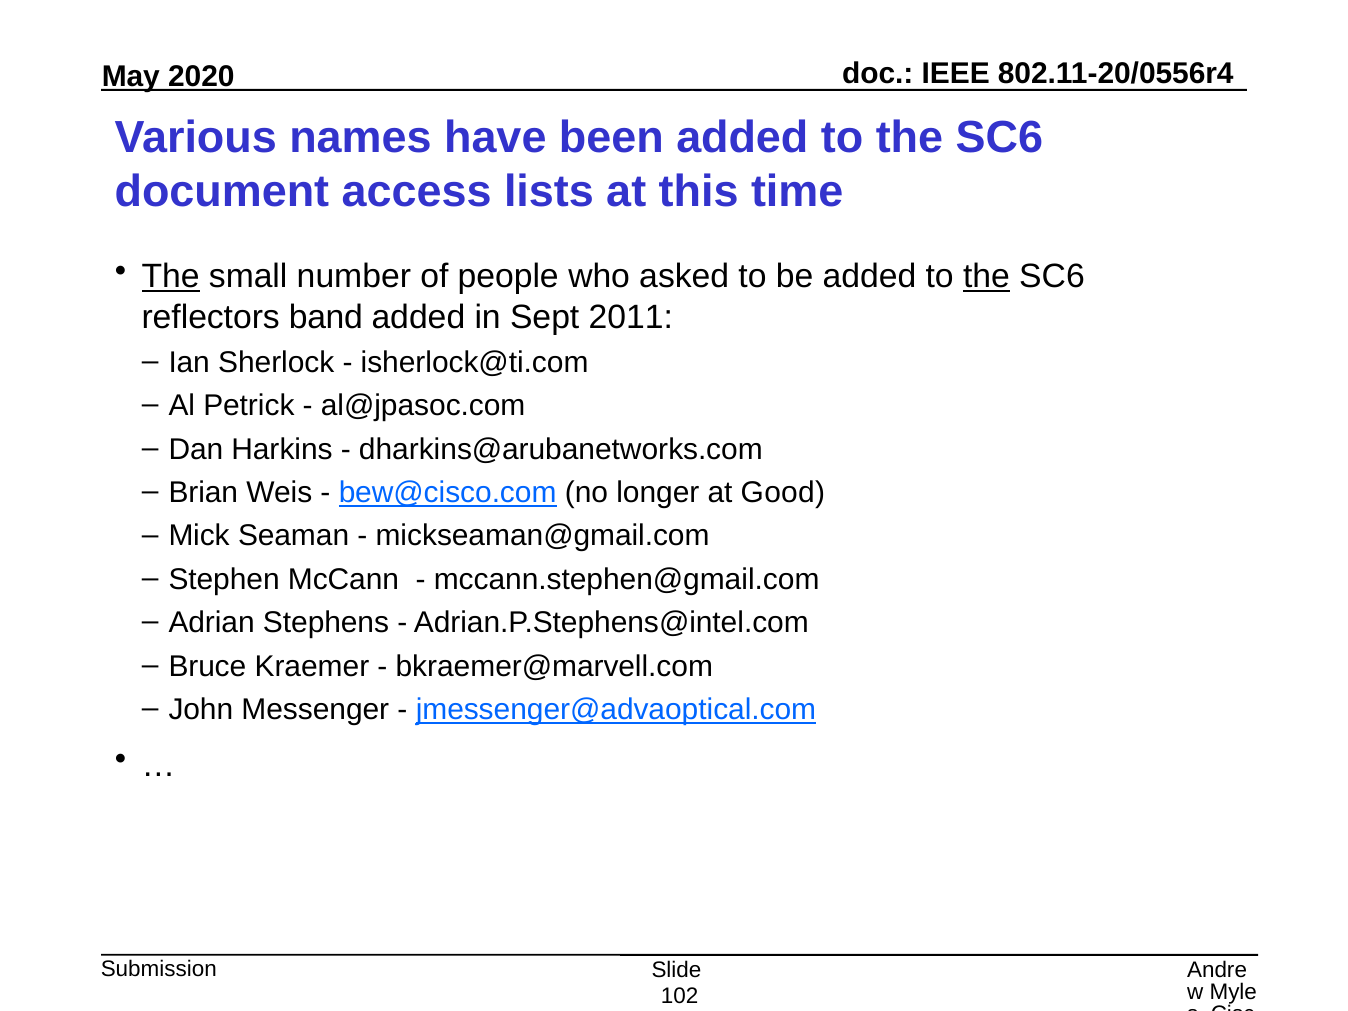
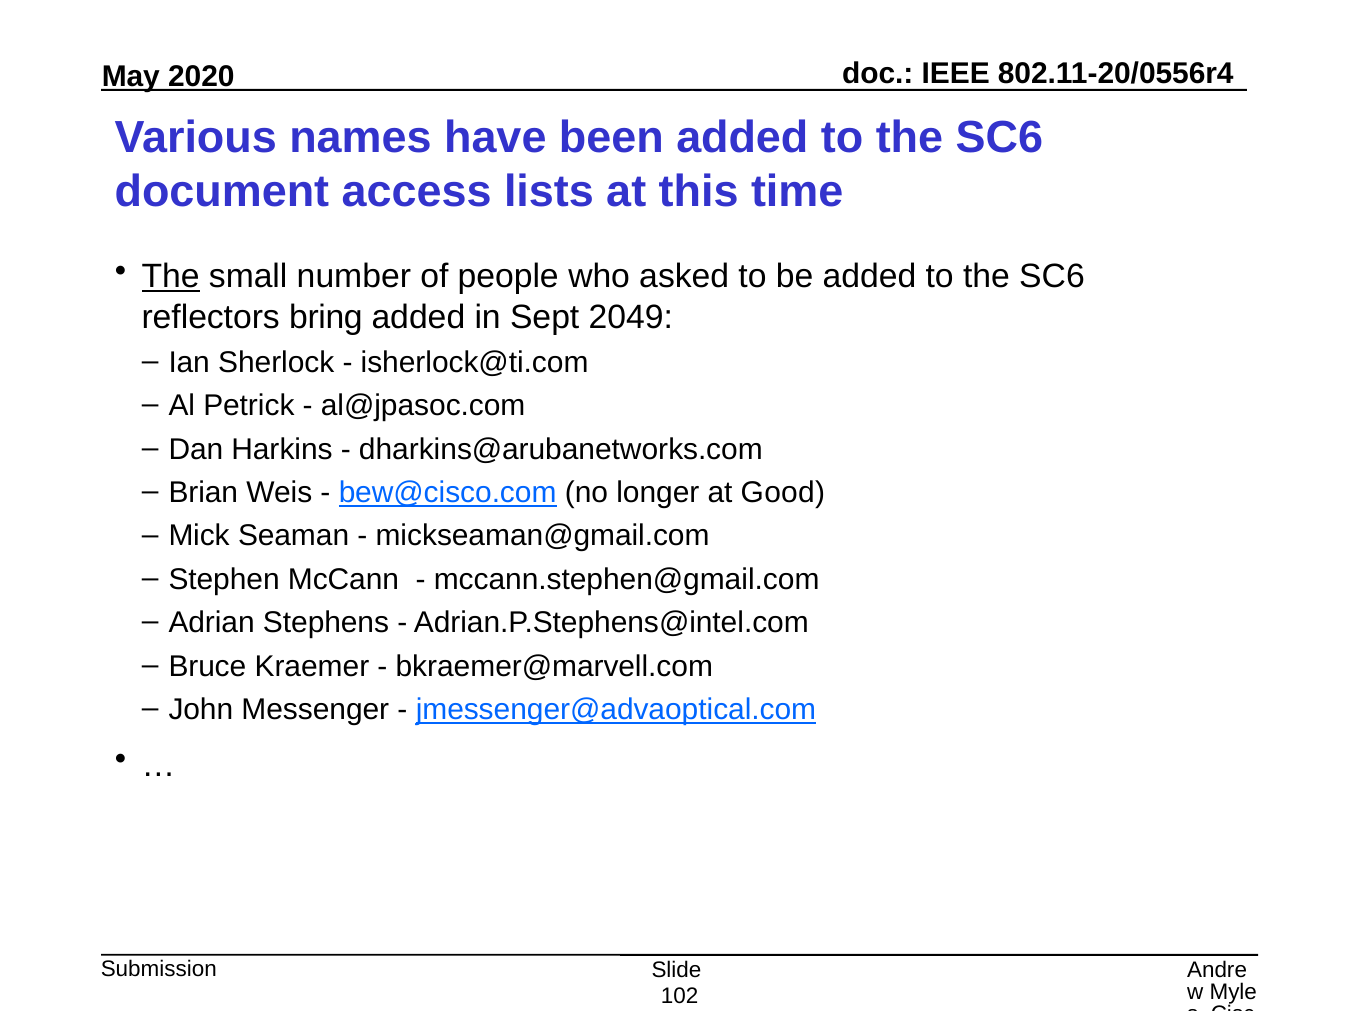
the at (986, 277) underline: present -> none
band: band -> bring
2011: 2011 -> 2049
